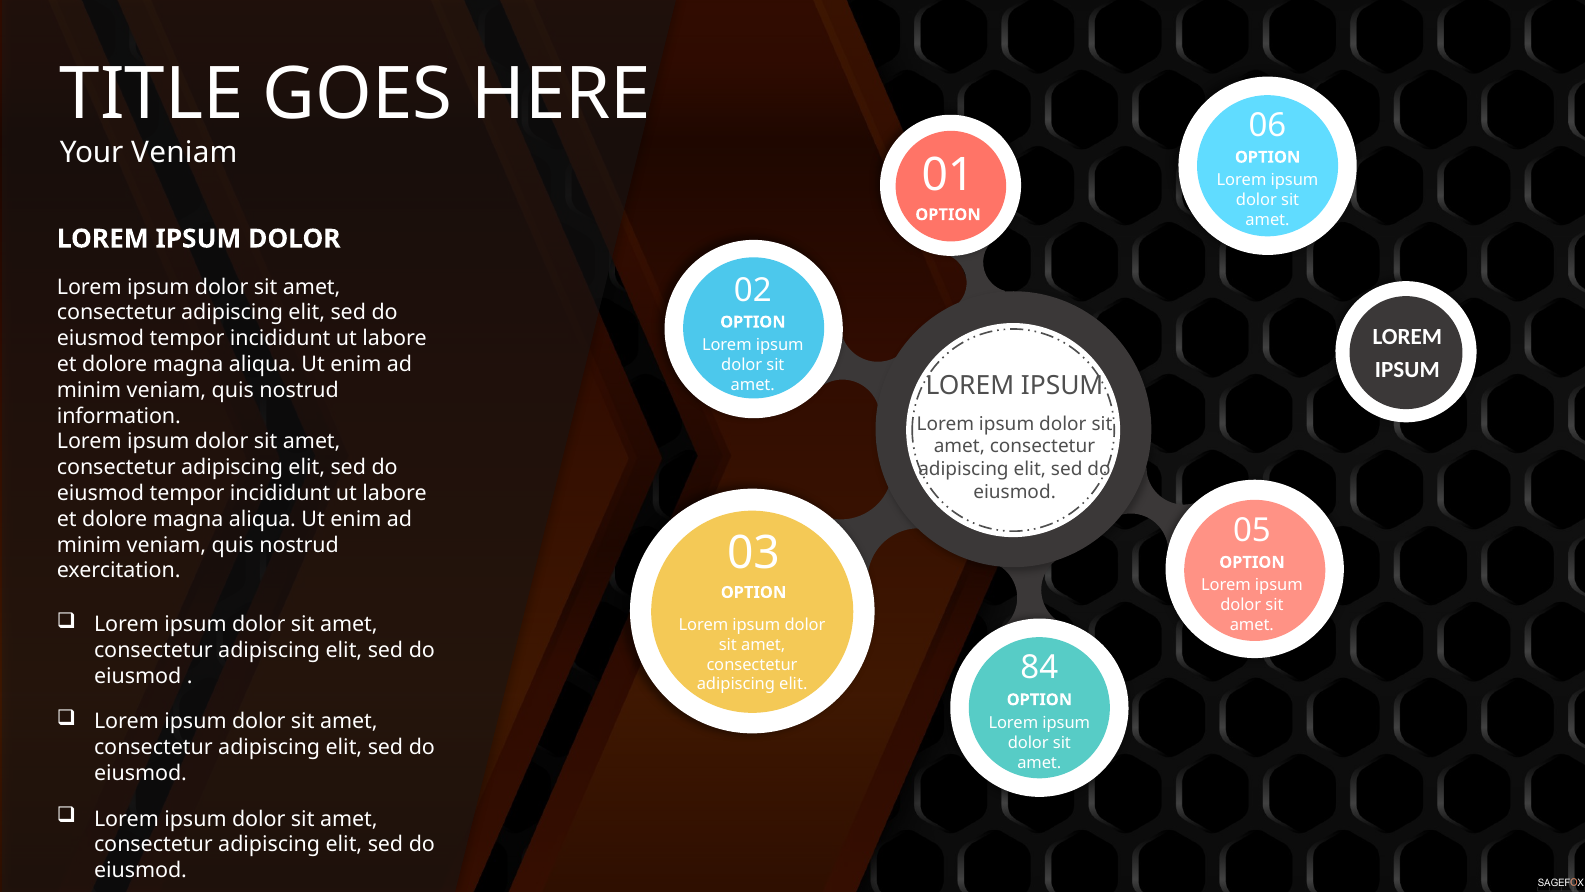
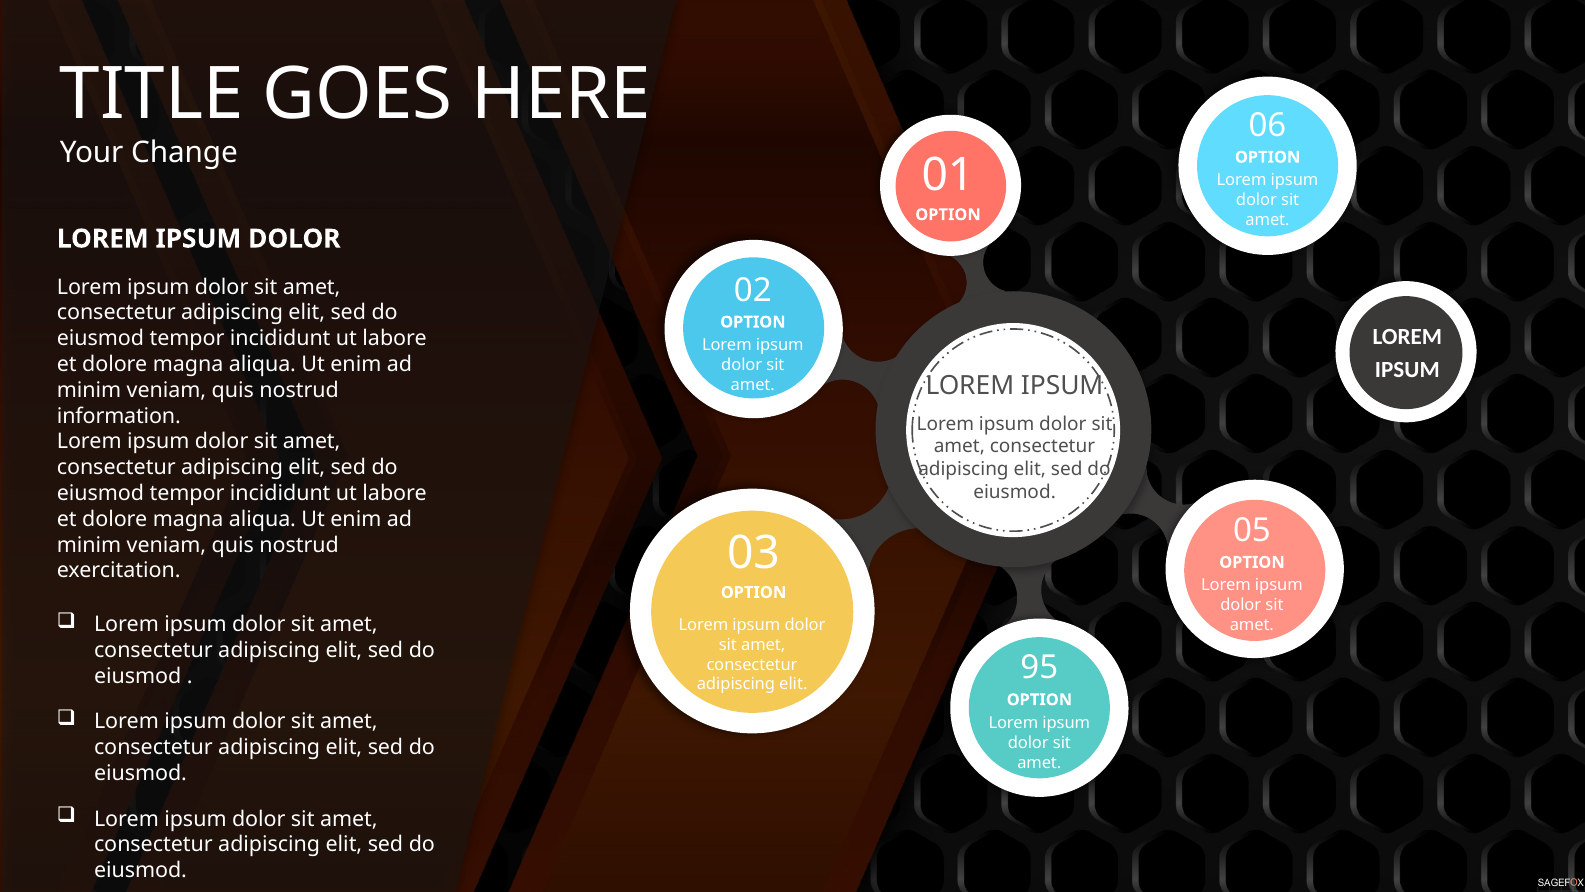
Your Veniam: Veniam -> Change
84: 84 -> 95
